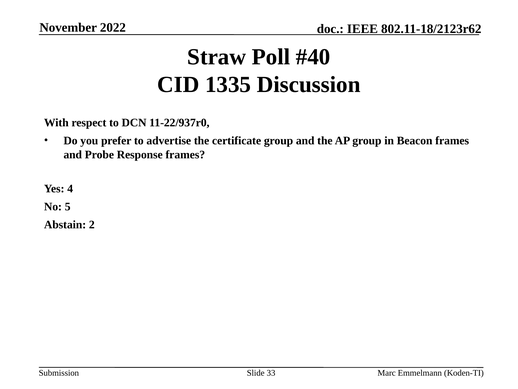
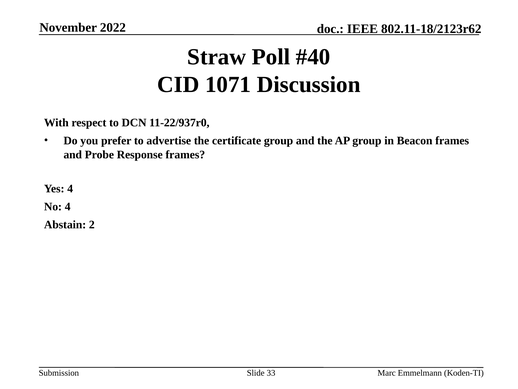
1335: 1335 -> 1071
No 5: 5 -> 4
